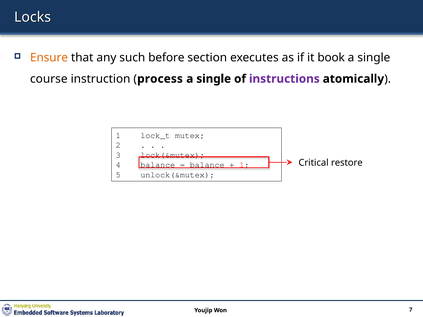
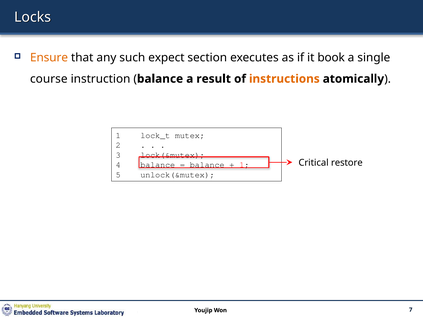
before: before -> expect
process at (160, 79): process -> balance
single at (214, 79): single -> result
instructions colour: purple -> orange
